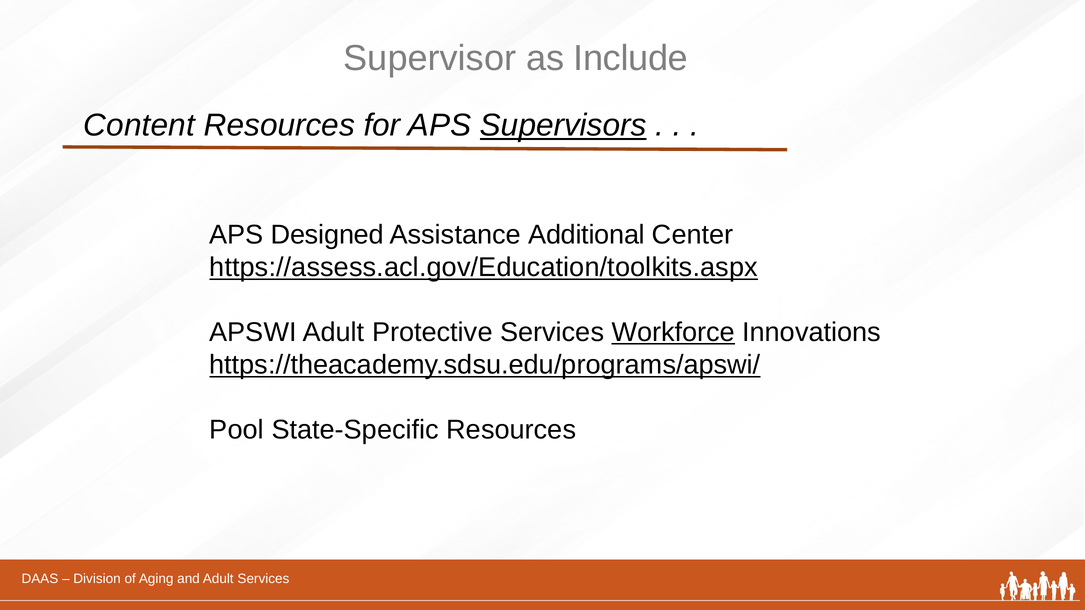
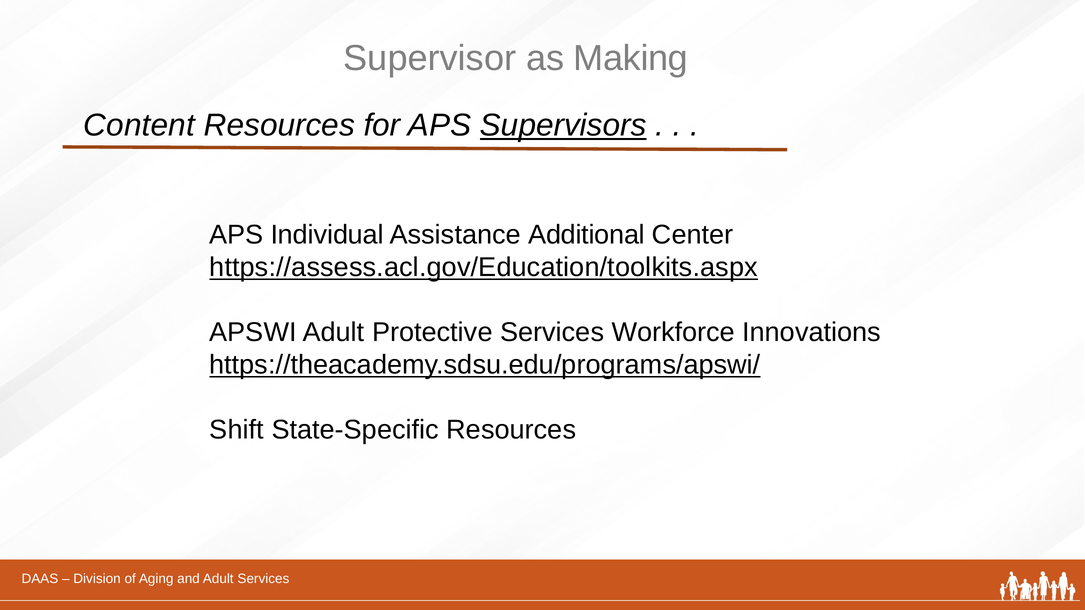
Include: Include -> Making
Designed: Designed -> Individual
Workforce underline: present -> none
Pool: Pool -> Shift
